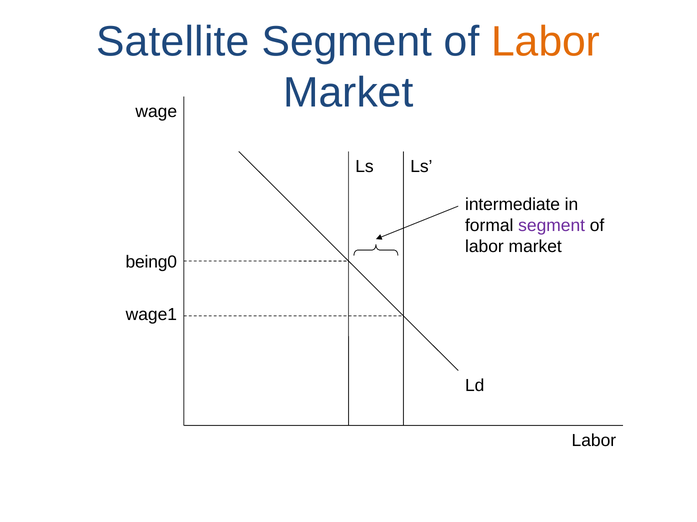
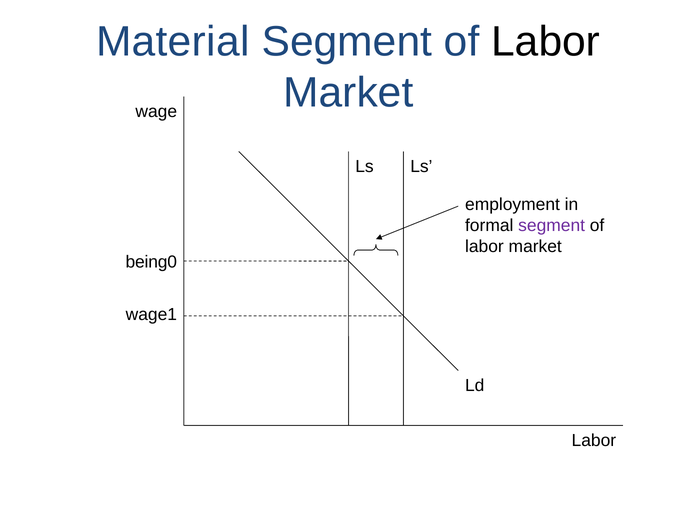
Satellite: Satellite -> Material
Labor at (546, 42) colour: orange -> black
intermediate: intermediate -> employment
